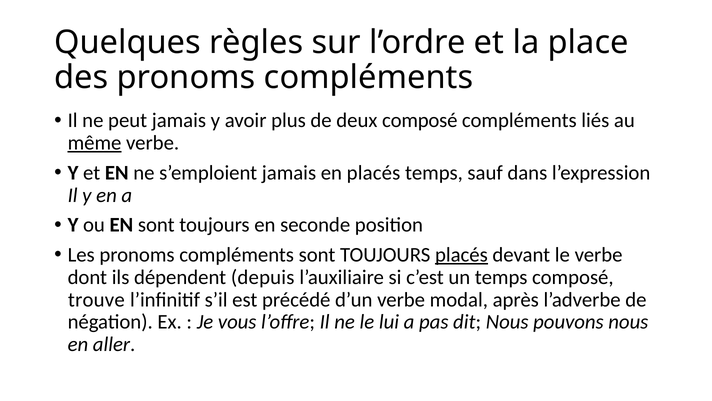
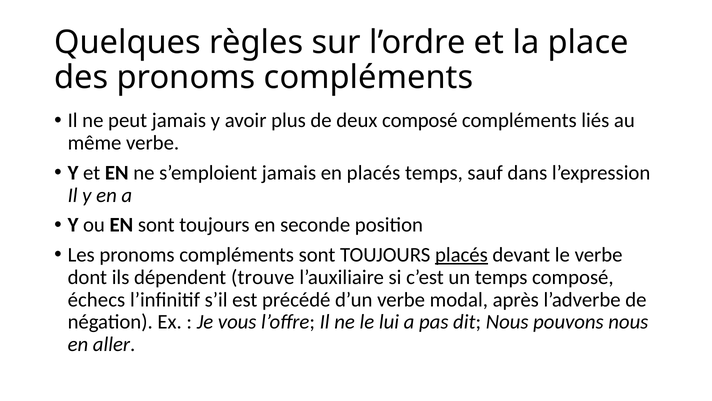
même underline: present -> none
depuis: depuis -> trouve
trouve: trouve -> échecs
